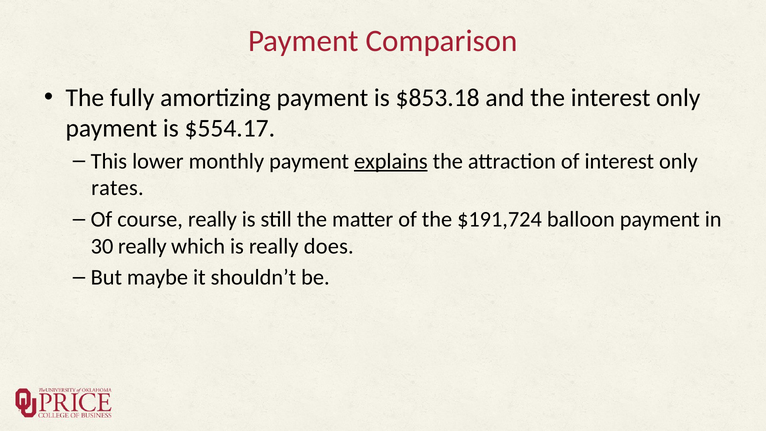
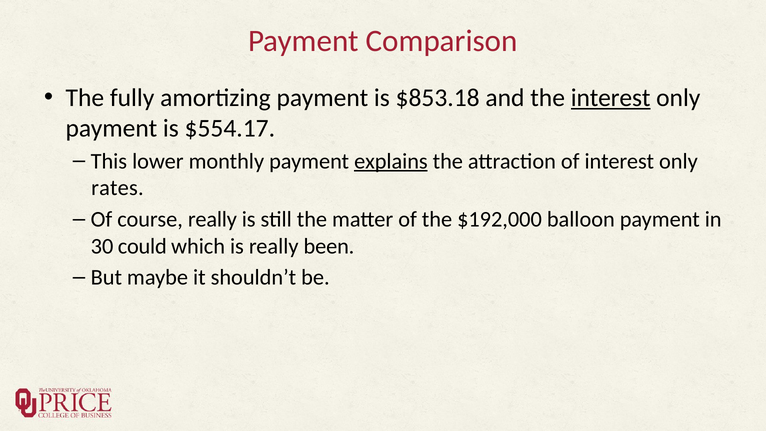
interest at (611, 98) underline: none -> present
$191,724: $191,724 -> $192,000
30 really: really -> could
does: does -> been
